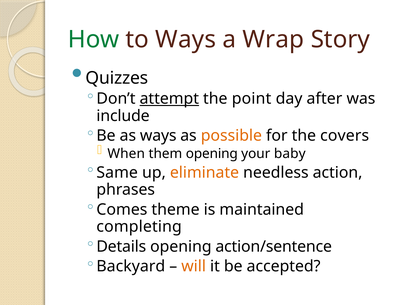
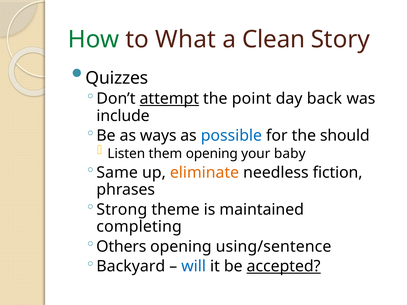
to Ways: Ways -> What
Wrap: Wrap -> Clean
after: after -> back
possible colour: orange -> blue
covers: covers -> should
When: When -> Listen
action: action -> fiction
Comes: Comes -> Strong
Details: Details -> Others
action/sentence: action/sentence -> using/sentence
will colour: orange -> blue
accepted underline: none -> present
